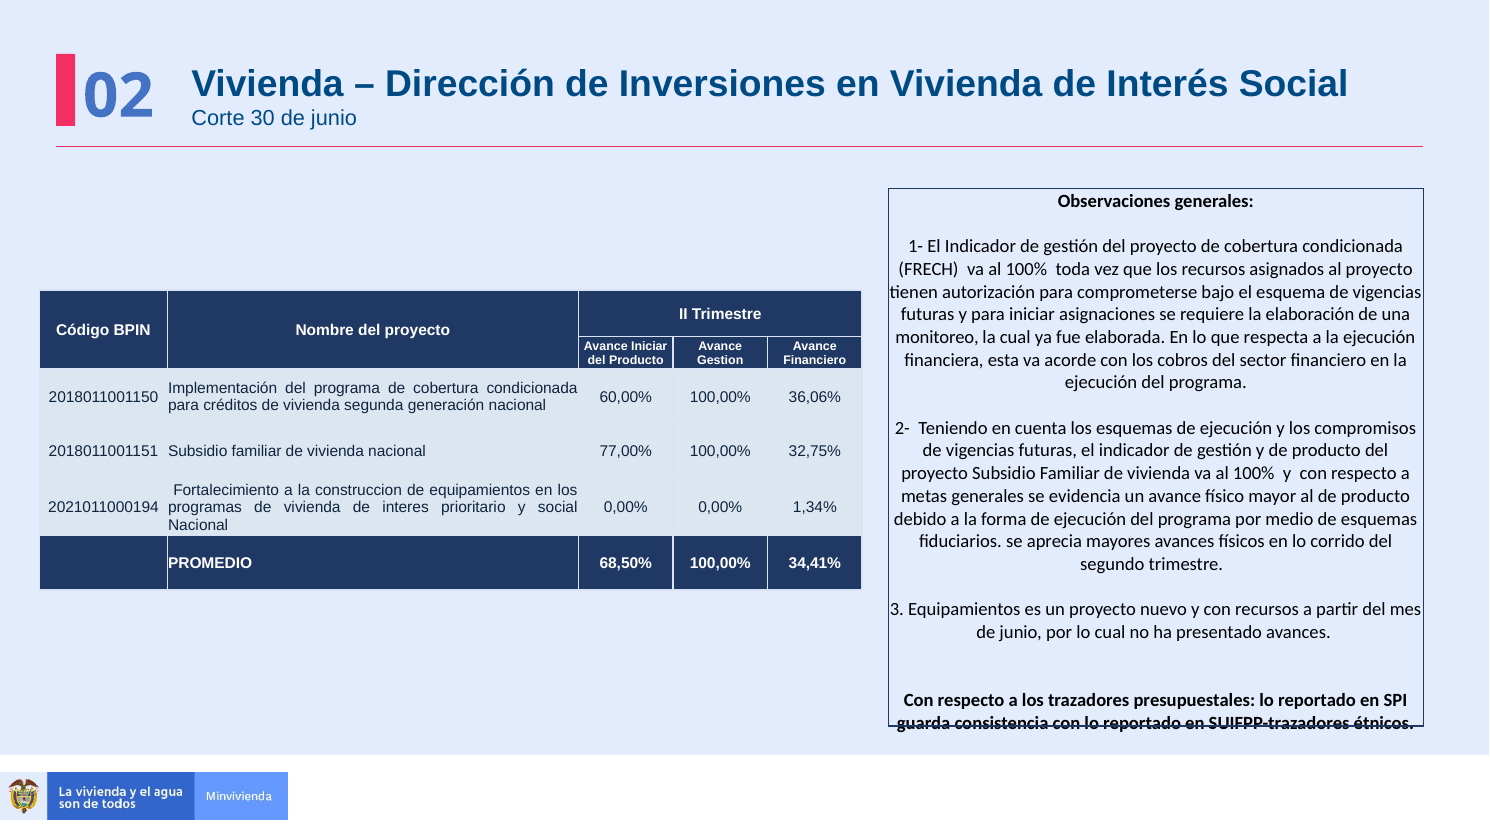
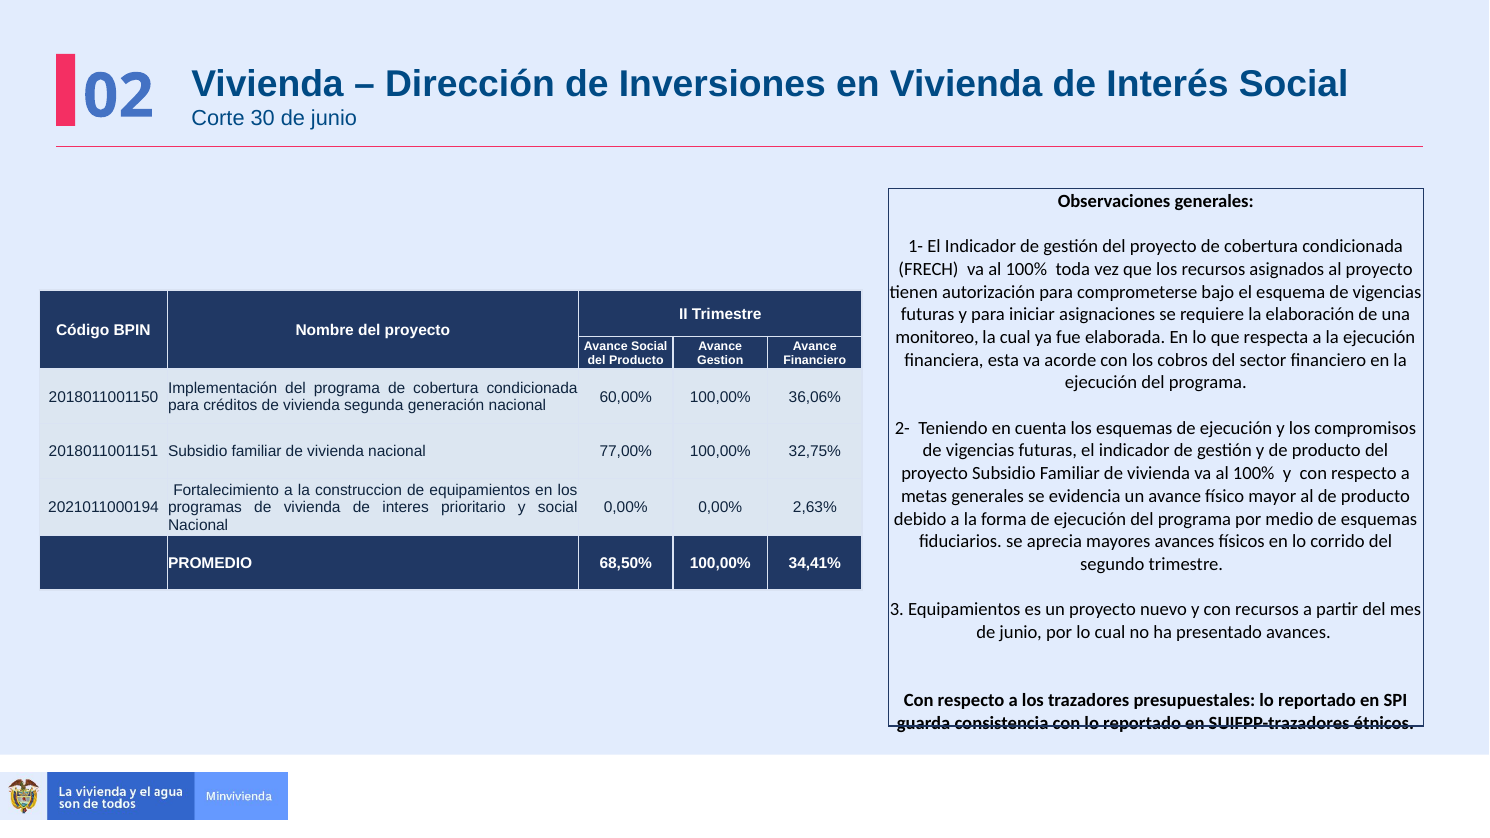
Avance Iniciar: Iniciar -> Social
1,34%: 1,34% -> 2,63%
